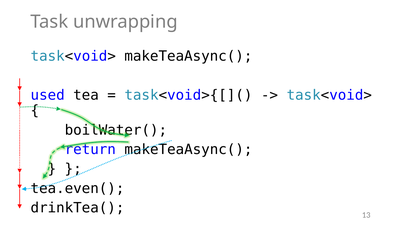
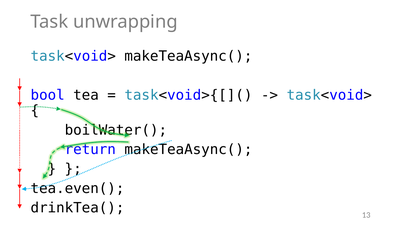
used: used -> bool
